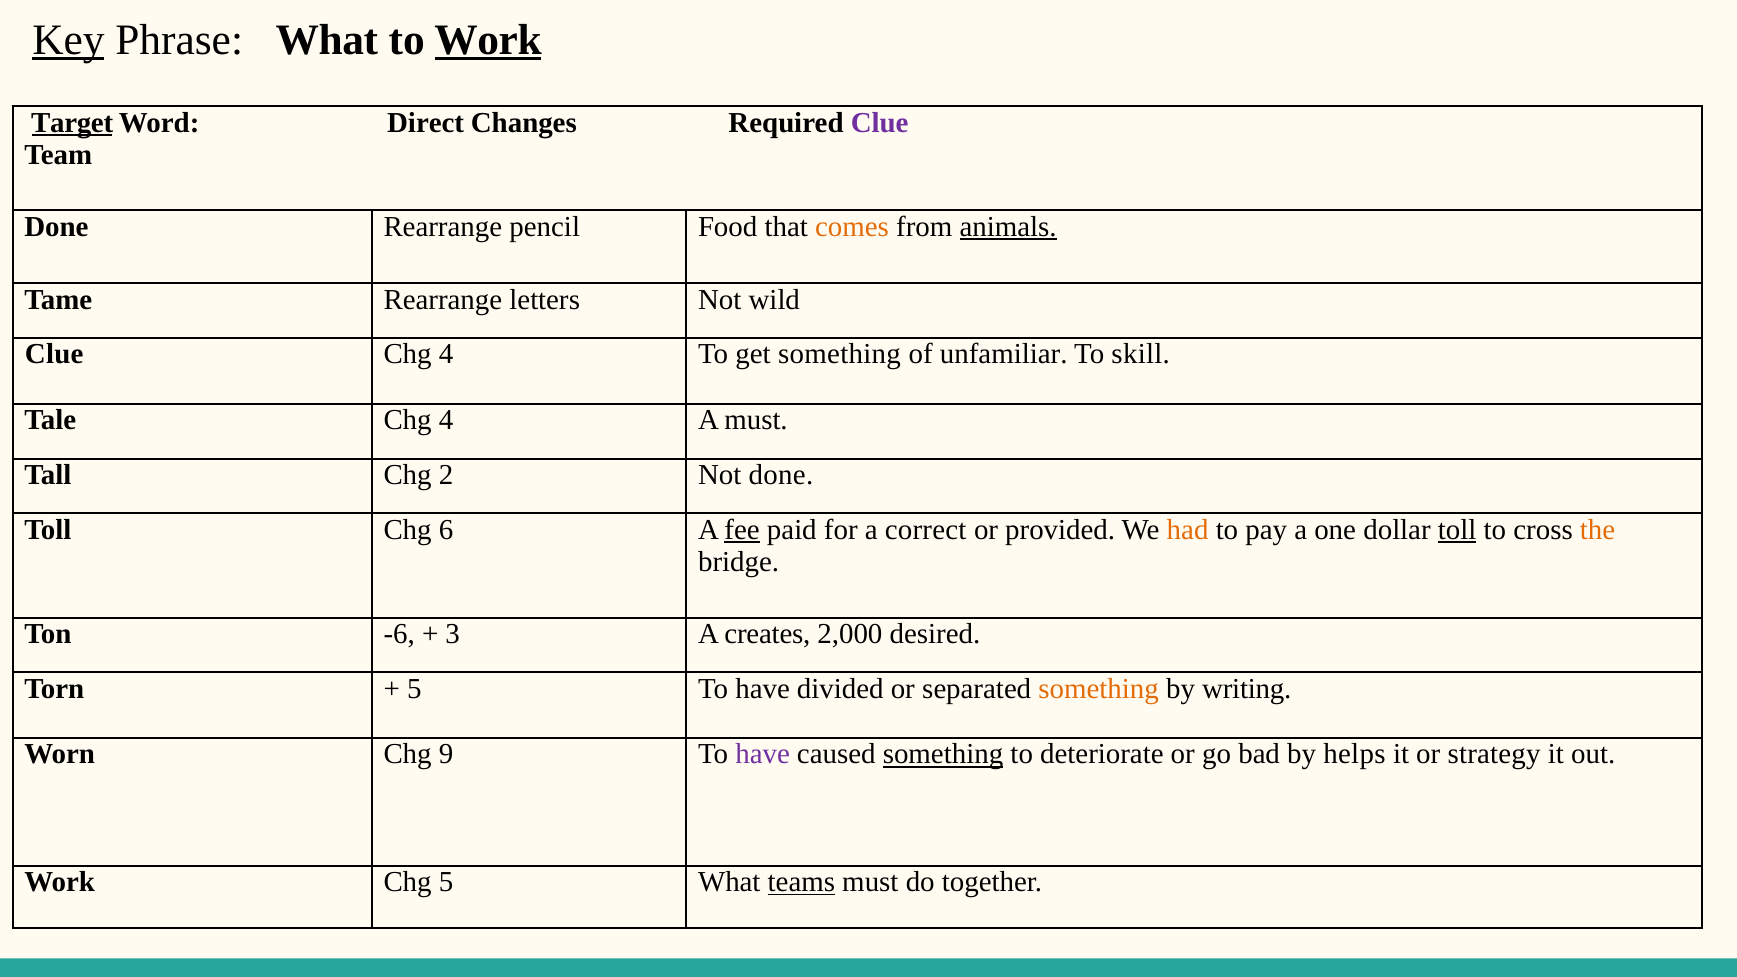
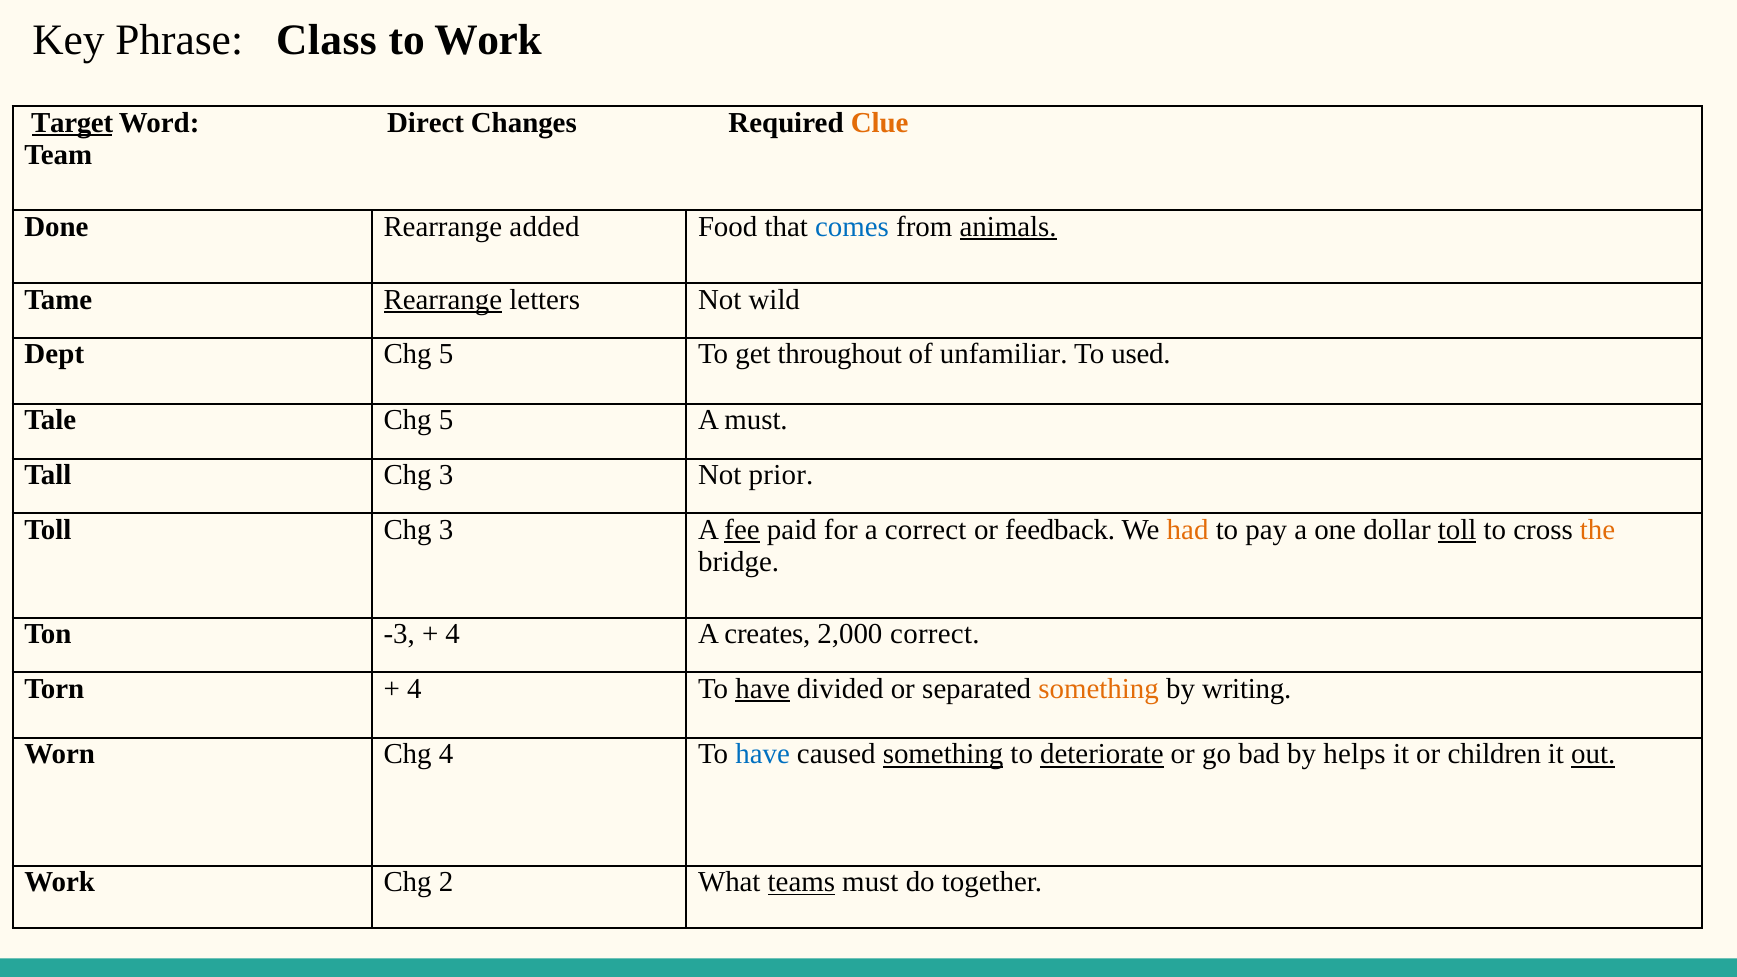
Key underline: present -> none
Phrase What: What -> Class
Work at (488, 40) underline: present -> none
Clue at (880, 123) colour: purple -> orange
pencil: pencil -> added
comes colour: orange -> blue
Rearrange at (443, 300) underline: none -> present
Clue at (54, 354): Clue -> Dept
4 at (446, 354): 4 -> 5
get something: something -> throughout
skill: skill -> used
Tale Chg 4: 4 -> 5
Tall Chg 2: 2 -> 3
Not done: done -> prior
Toll Chg 6: 6 -> 3
provided: provided -> feedback
-6: -6 -> -3
3 at (453, 634): 3 -> 4
2,000 desired: desired -> correct
5 at (414, 689): 5 -> 4
have at (763, 689) underline: none -> present
Chg 9: 9 -> 4
have at (763, 754) colour: purple -> blue
deteriorate underline: none -> present
strategy: strategy -> children
out underline: none -> present
Chg 5: 5 -> 2
